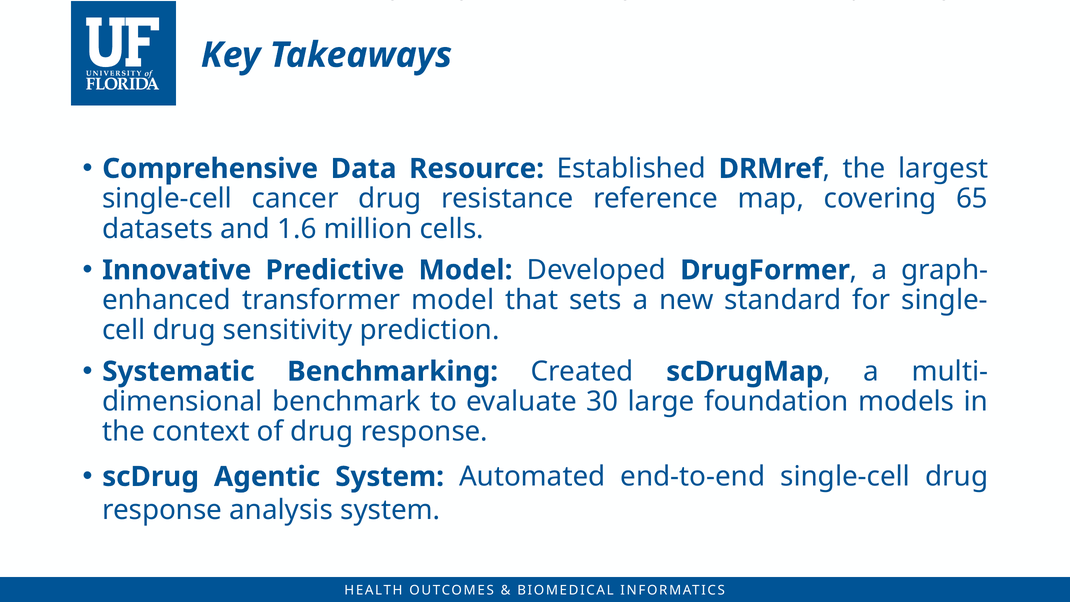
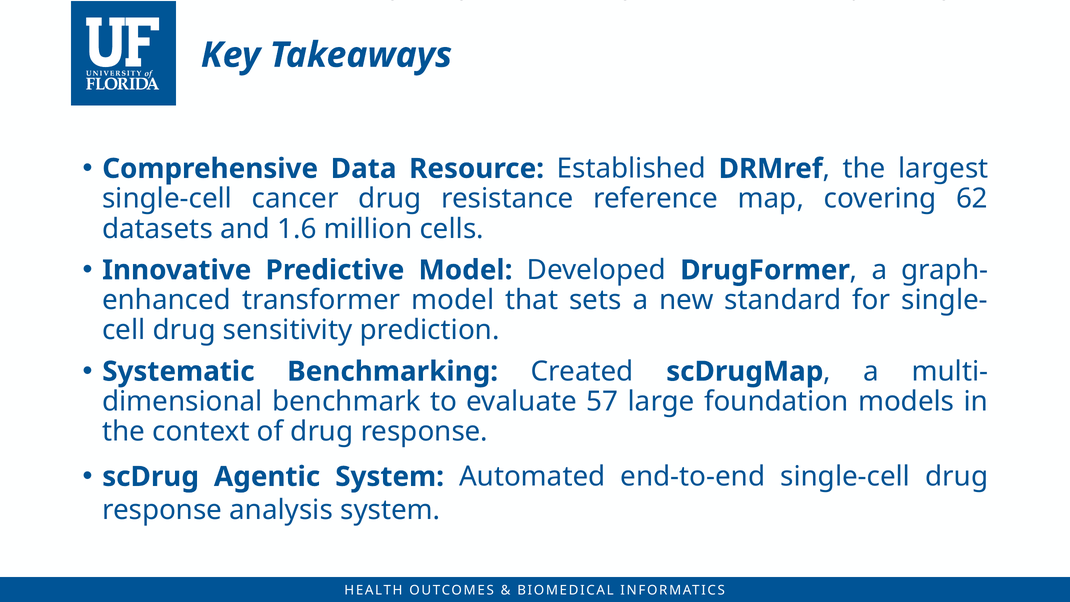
65: 65 -> 62
30: 30 -> 57
